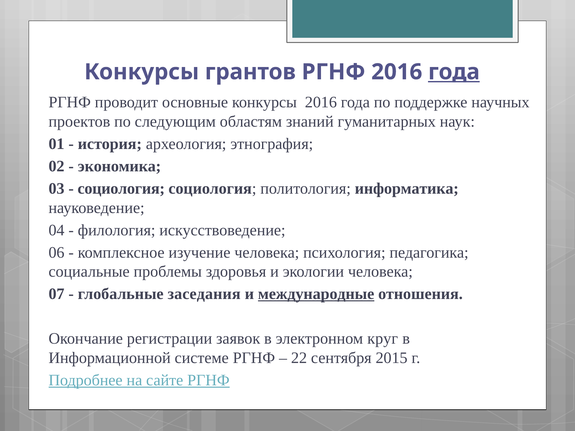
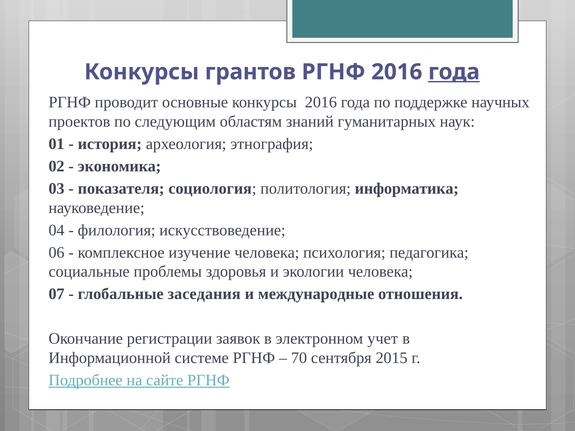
социология at (121, 189): социология -> показателя
международные underline: present -> none
круг: круг -> учет
22: 22 -> 70
